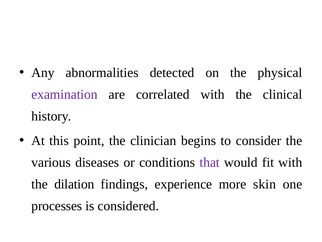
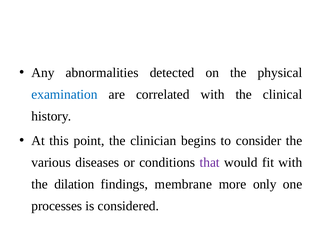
examination colour: purple -> blue
experience: experience -> membrane
skin: skin -> only
